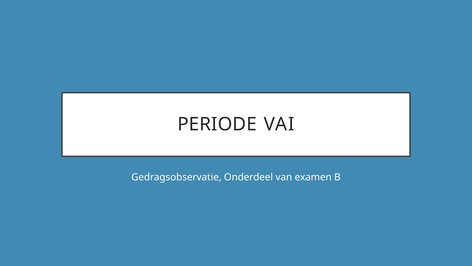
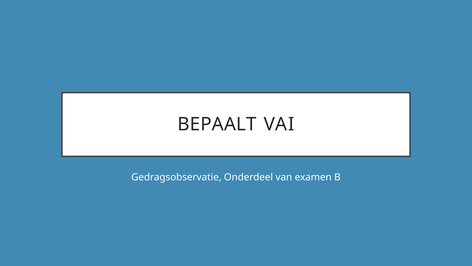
PERIODE: PERIODE -> BEPAALT
